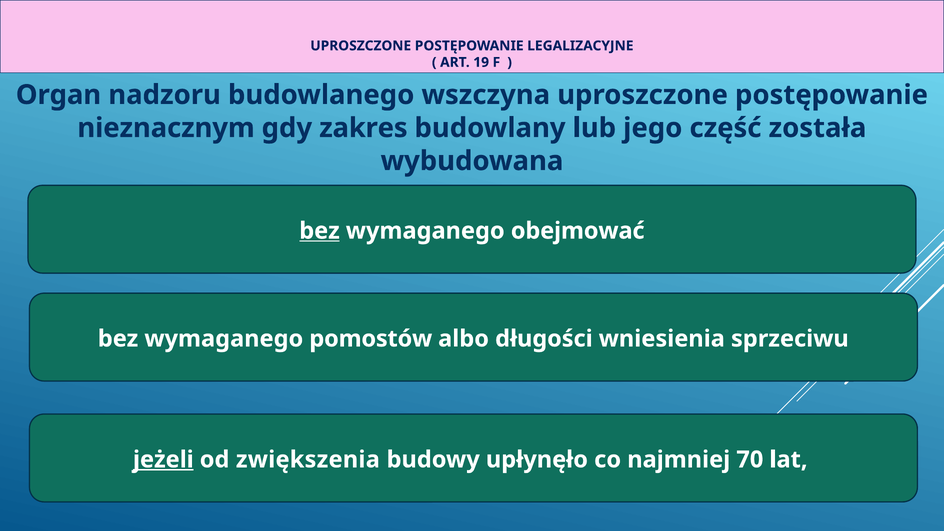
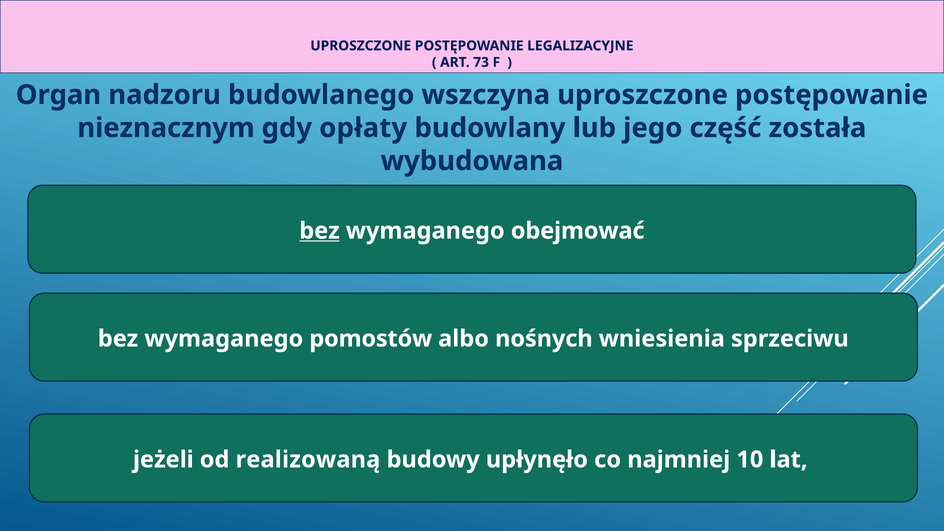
19: 19 -> 73
zakres: zakres -> opłaty
długości: długości -> nośnych
jeżeli underline: present -> none
zwiększenia: zwiększenia -> realizowaną
70: 70 -> 10
